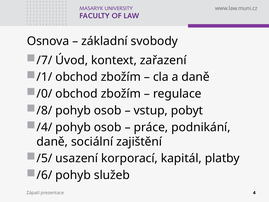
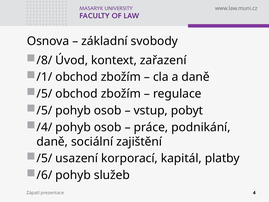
/7/: /7/ -> /8/
/0/ at (44, 94): /0/ -> /5/
/8/ at (44, 110): /8/ -> /5/
